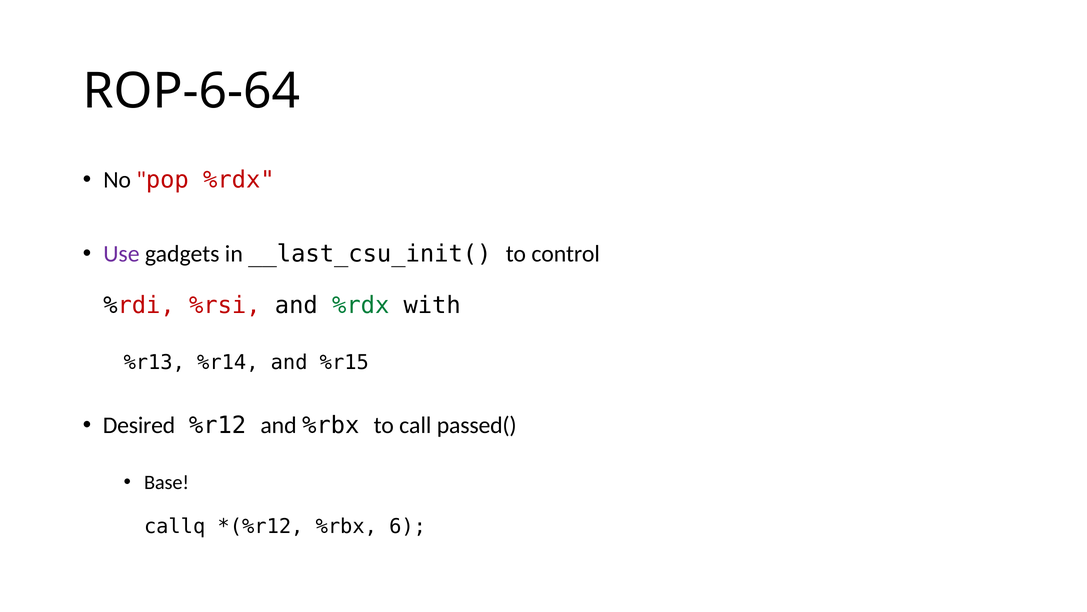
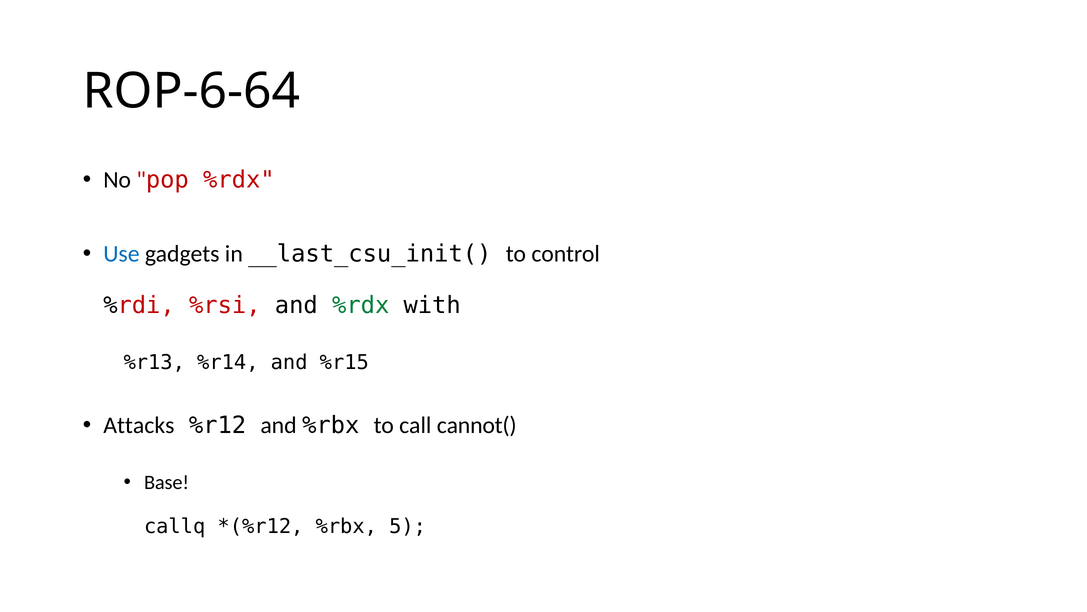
Use colour: purple -> blue
Desired: Desired -> Attacks
passed(: passed( -> cannot(
6: 6 -> 5
